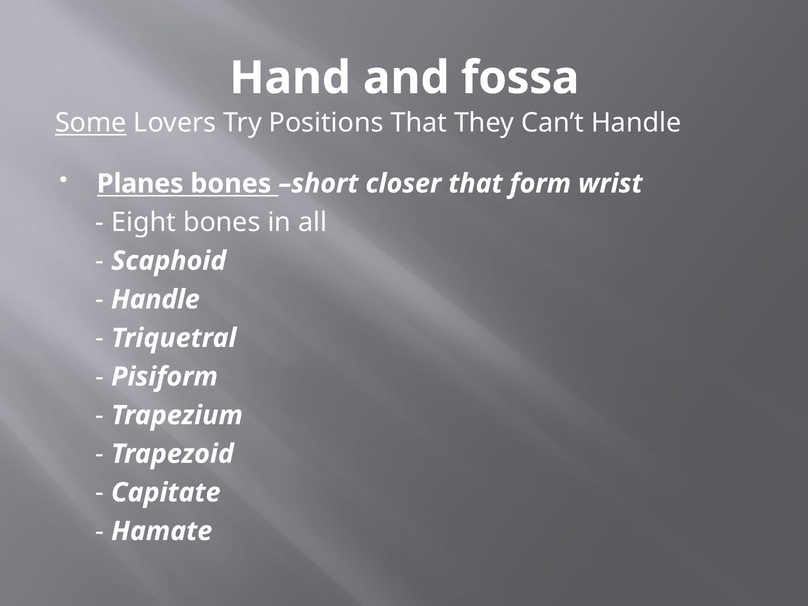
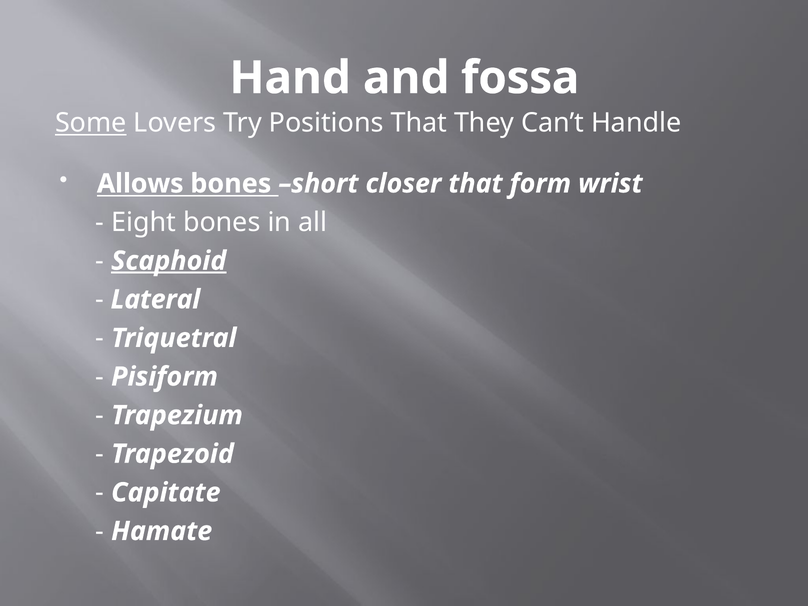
Planes: Planes -> Allows
Scaphoid underline: none -> present
Handle at (155, 299): Handle -> Lateral
